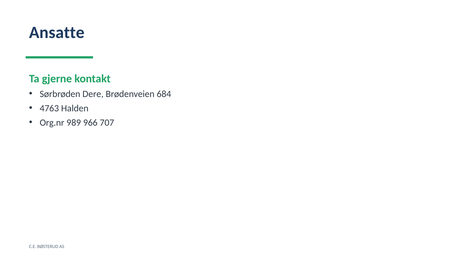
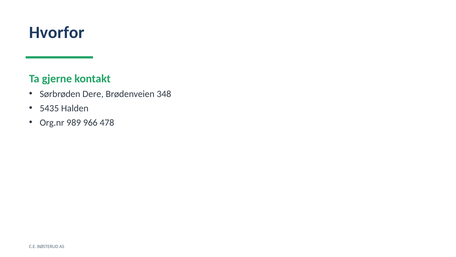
Ansatte: Ansatte -> Hvorfor
684: 684 -> 348
4763: 4763 -> 5435
707: 707 -> 478
